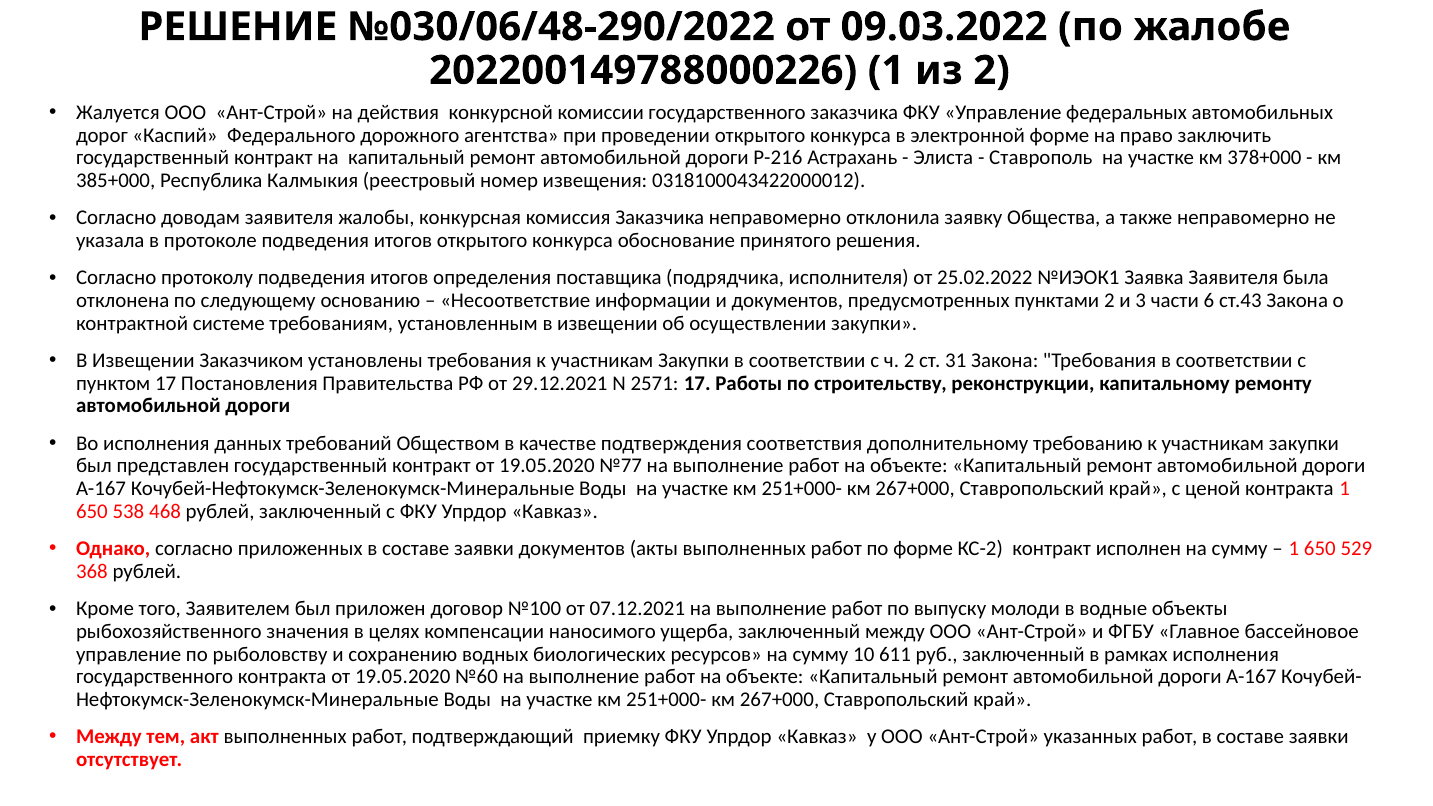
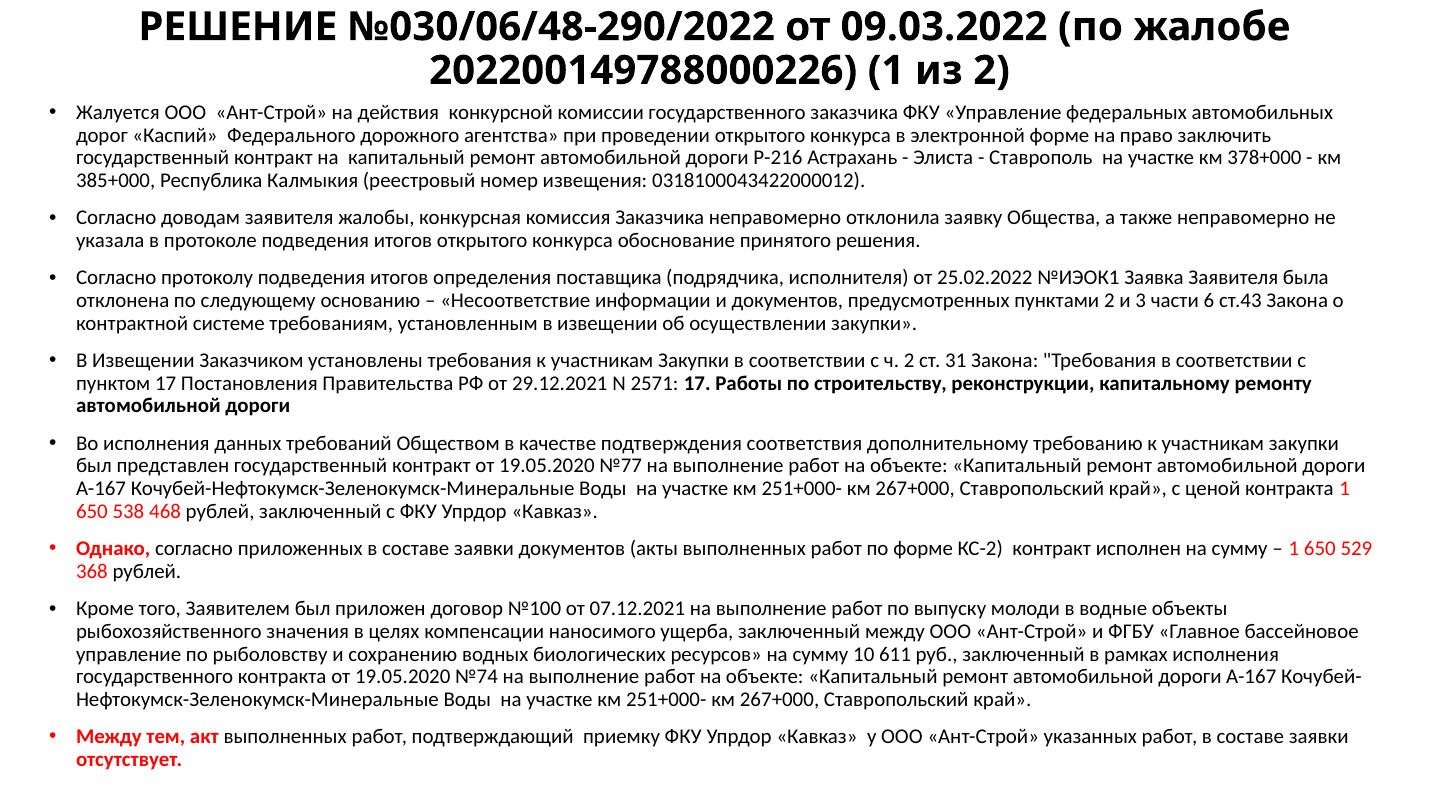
№60: №60 -> №74
